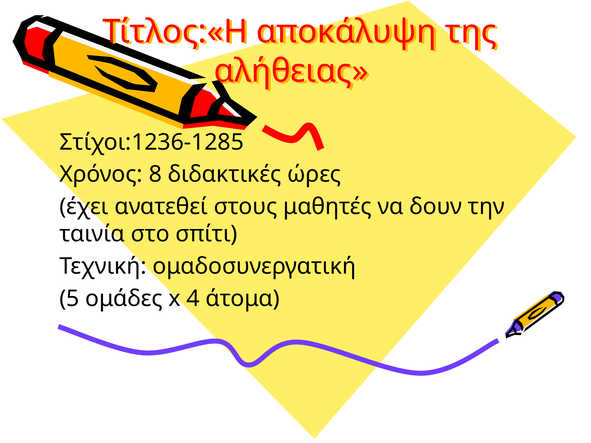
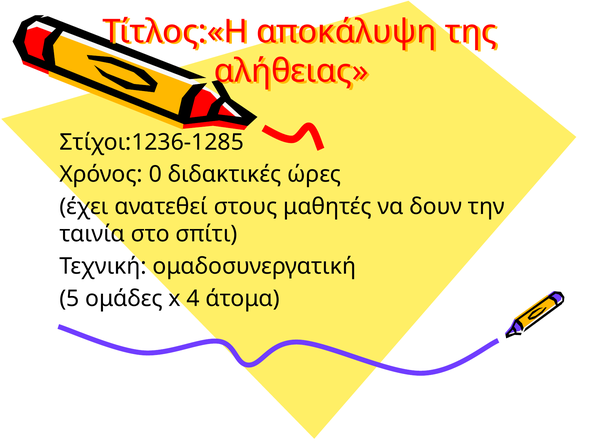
8: 8 -> 0
